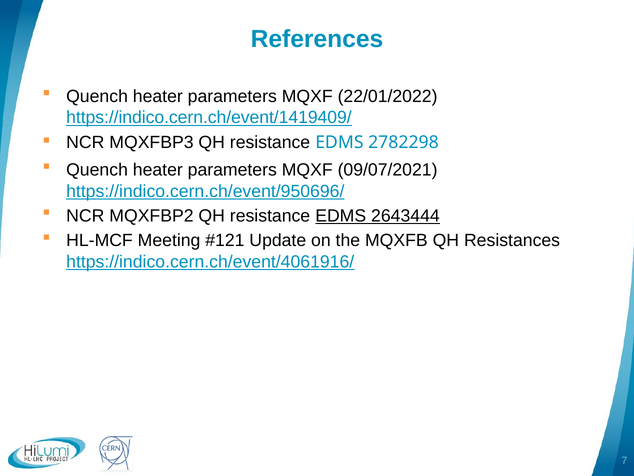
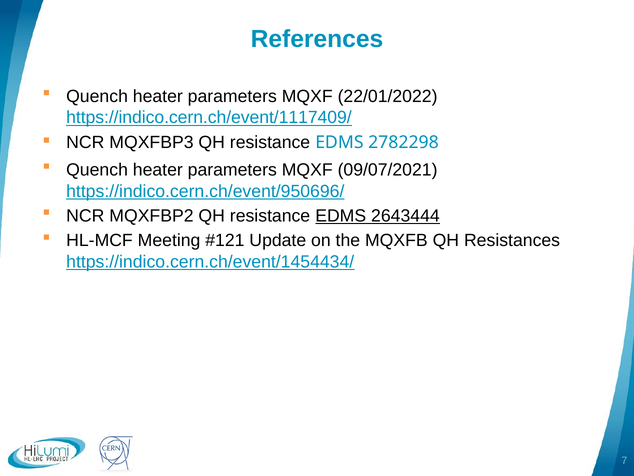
https://indico.cern.ch/event/1419409/: https://indico.cern.ch/event/1419409/ -> https://indico.cern.ch/event/1117409/
https://indico.cern.ch/event/4061916/: https://indico.cern.ch/event/4061916/ -> https://indico.cern.ch/event/1454434/
